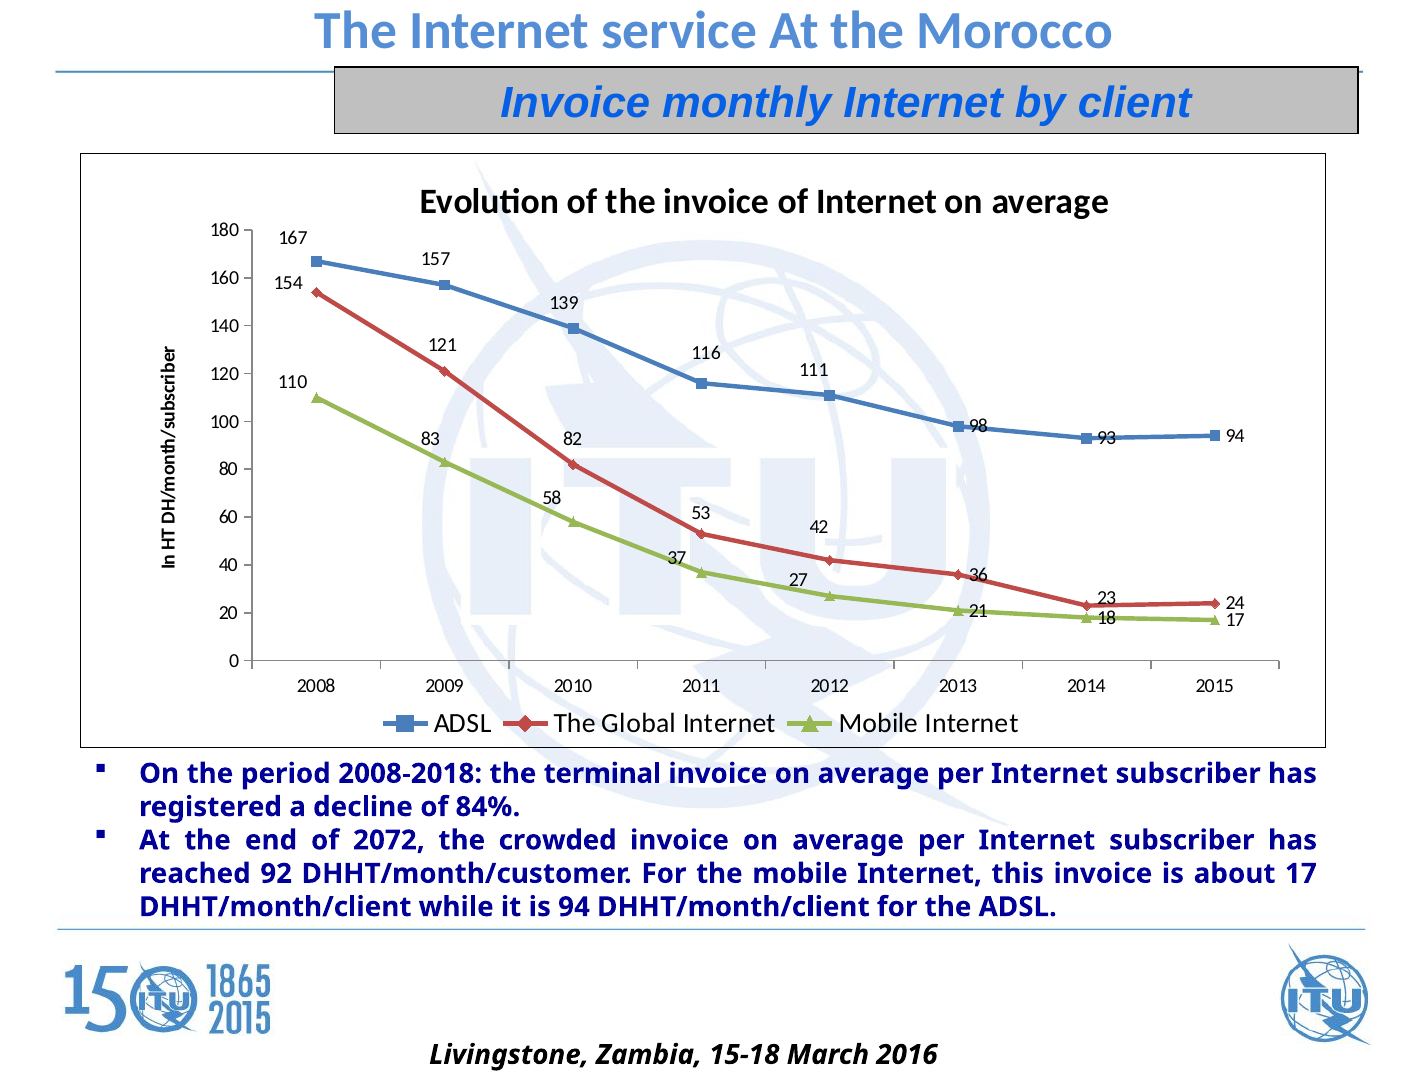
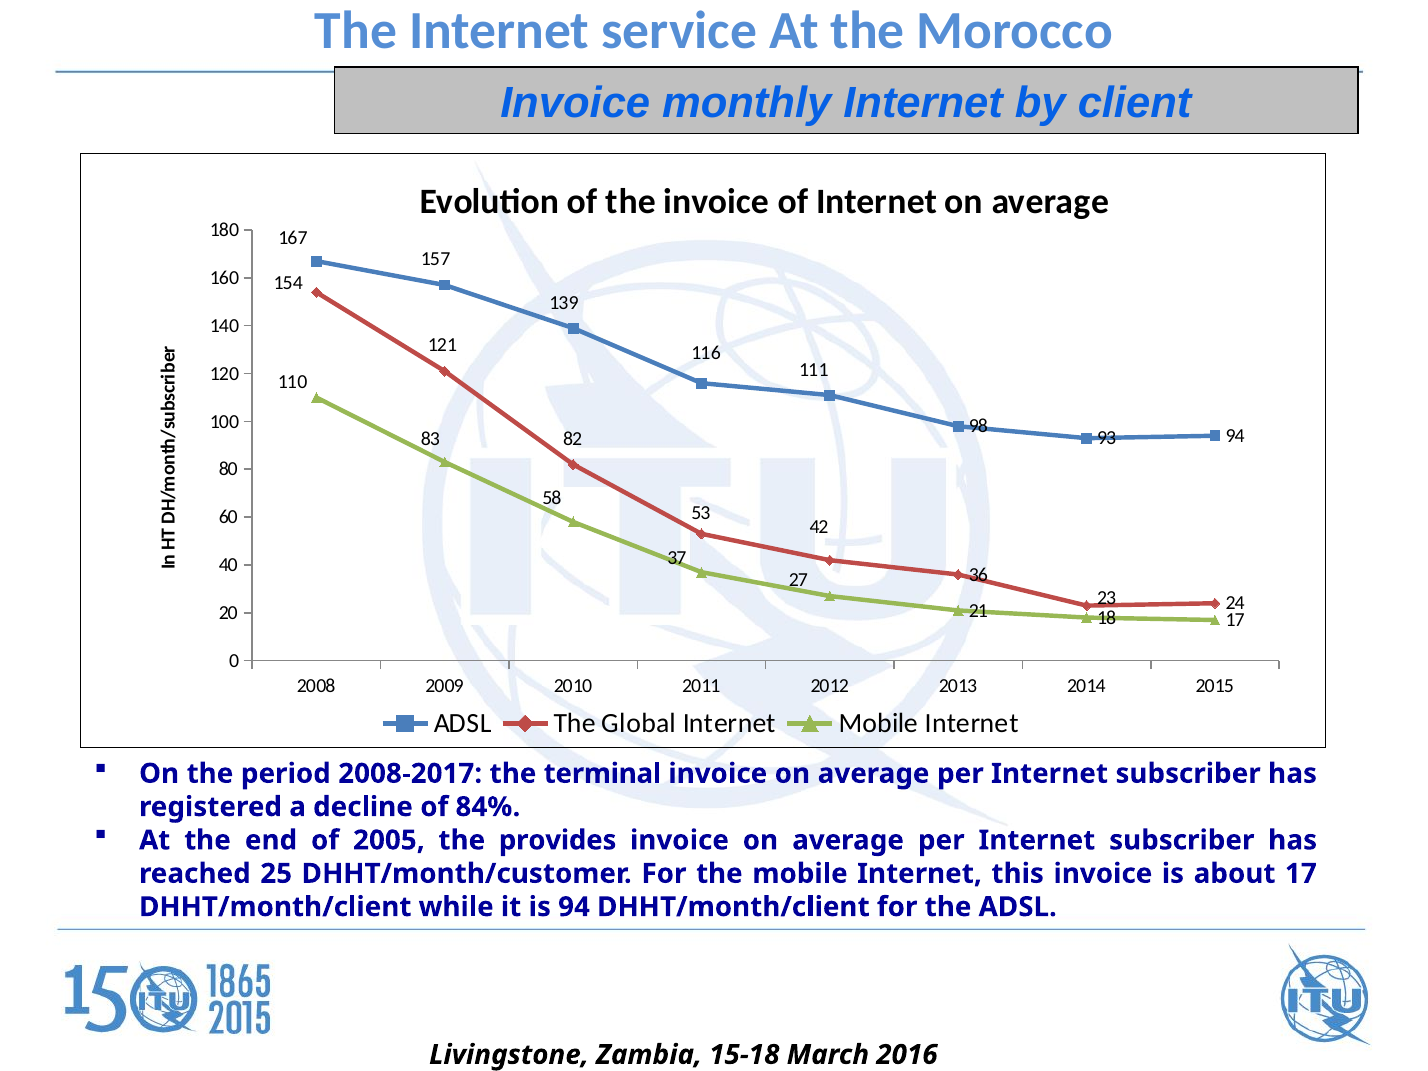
2008-2018: 2008-2018 -> 2008-2017
2072: 2072 -> 2005
crowded: crowded -> provides
92: 92 -> 25
